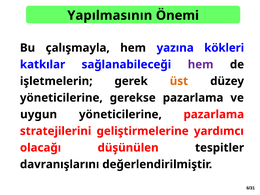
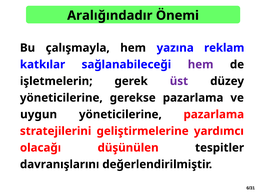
Yapılmasının: Yapılmasının -> Aralığındadır
kökleri: kökleri -> reklam
üst colour: orange -> purple
